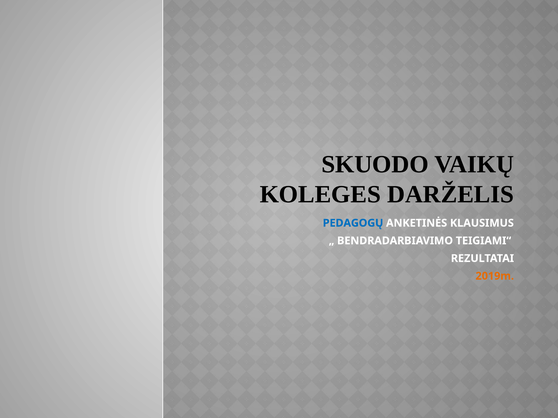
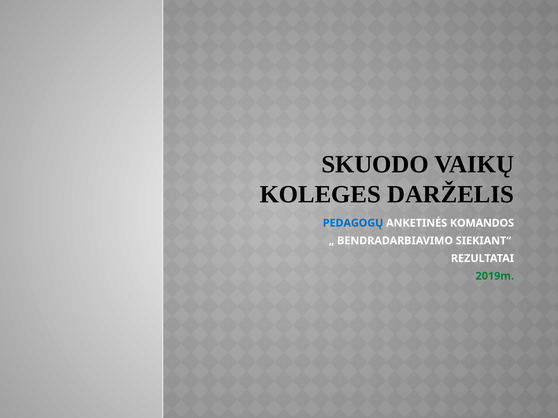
KLAUSIMUS: KLAUSIMUS -> KOMANDOS
TEIGIAMI“: TEIGIAMI“ -> SIEKIANT“
2019m colour: orange -> green
